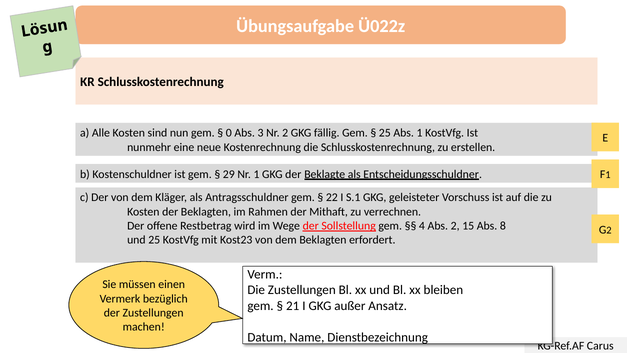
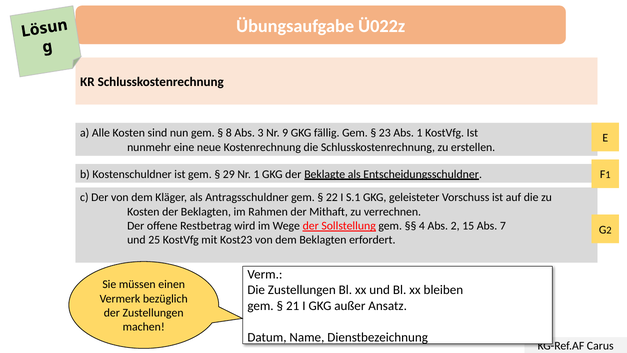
0: 0 -> 8
Nr 2: 2 -> 9
25 at (385, 133): 25 -> 23
8: 8 -> 7
